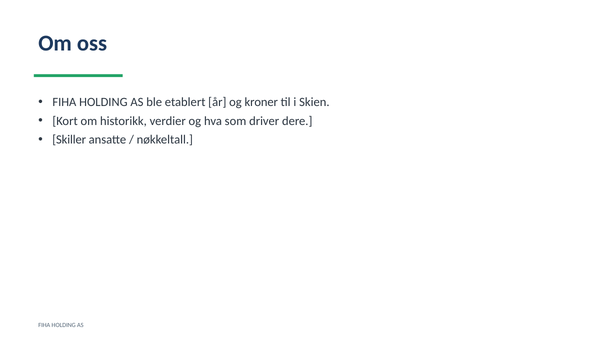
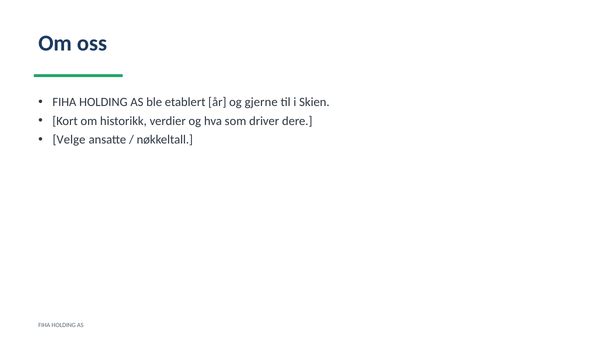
kroner: kroner -> gjerne
Skiller: Skiller -> Velge
